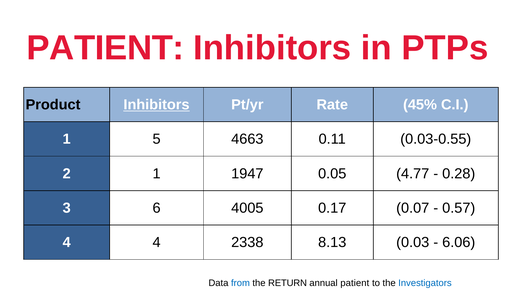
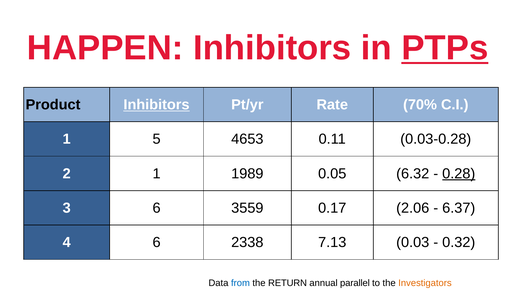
PATIENT at (105, 48): PATIENT -> HAPPEN
PTPs underline: none -> present
45%: 45% -> 70%
4663: 4663 -> 4653
0.03-0.55: 0.03-0.55 -> 0.03-0.28
1947: 1947 -> 1989
4.77: 4.77 -> 6.32
0.28 underline: none -> present
4005: 4005 -> 3559
0.07: 0.07 -> 2.06
0.57: 0.57 -> 6.37
4 4: 4 -> 6
8.13: 8.13 -> 7.13
6.06: 6.06 -> 0.32
annual patient: patient -> parallel
Investigators colour: blue -> orange
